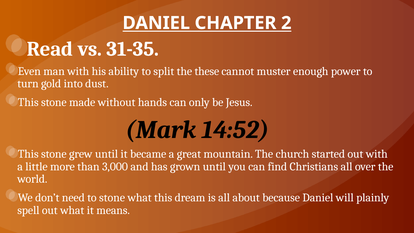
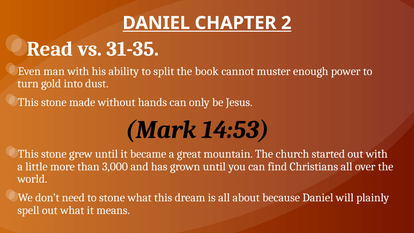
these: these -> book
14:52: 14:52 -> 14:53
